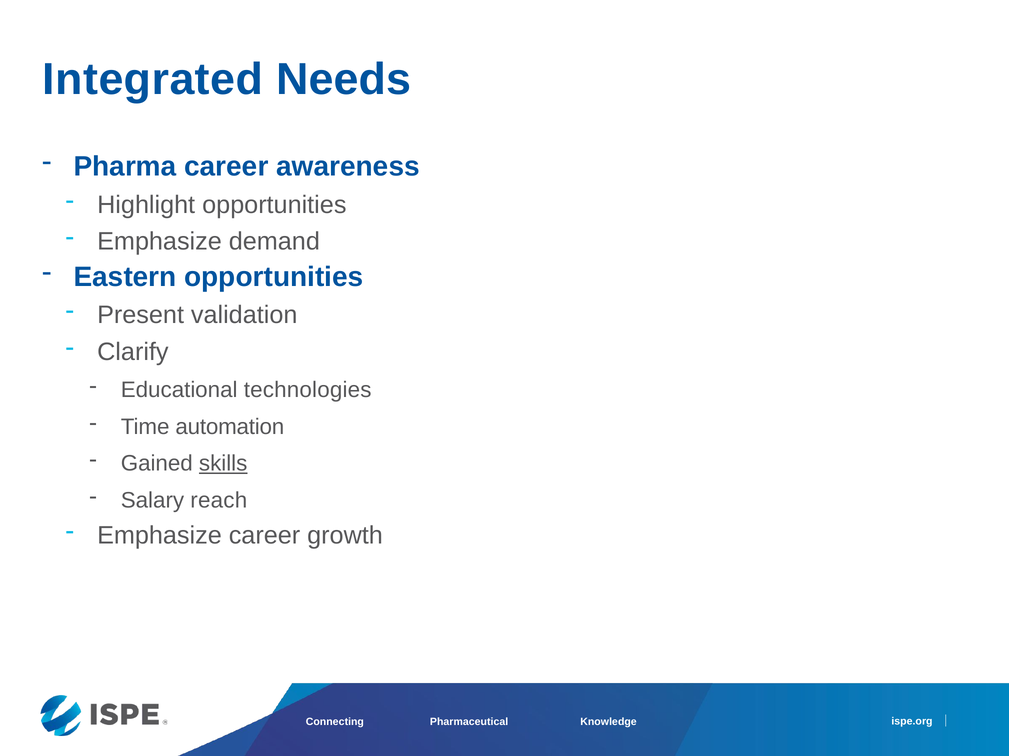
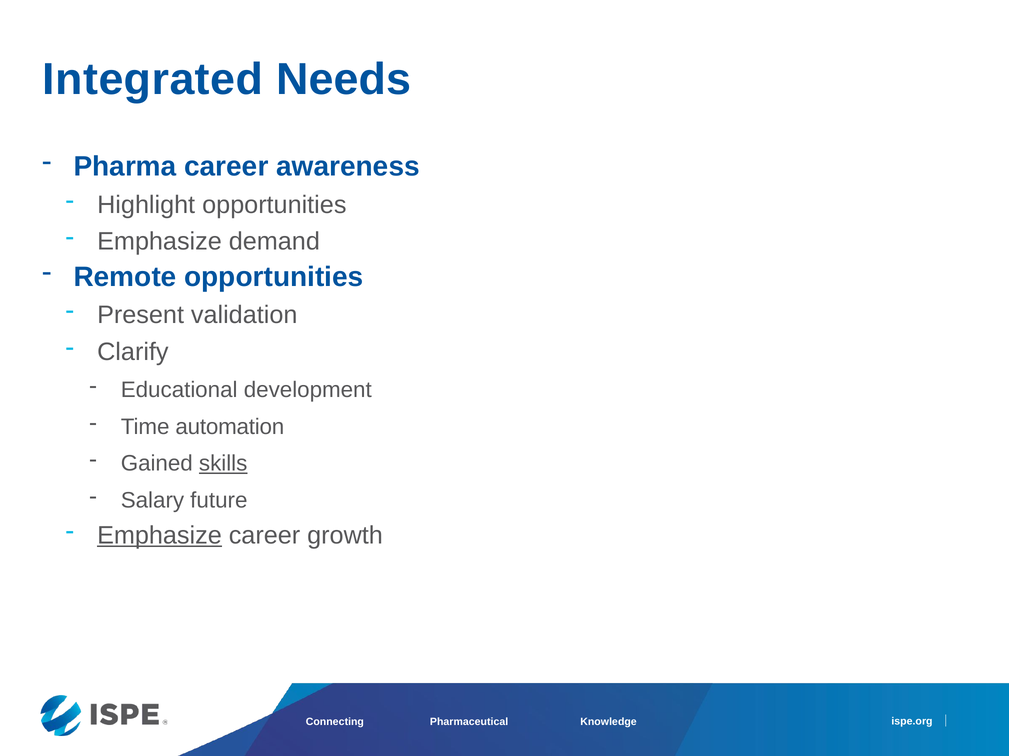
Eastern: Eastern -> Remote
technologies: technologies -> development
reach: reach -> future
Emphasize at (159, 536) underline: none -> present
